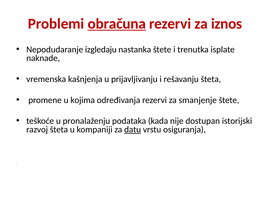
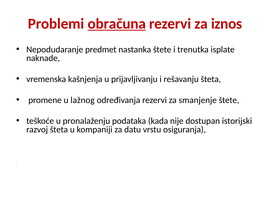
izgledaju: izgledaju -> predmet
kojima: kojima -> lažnog
datu underline: present -> none
